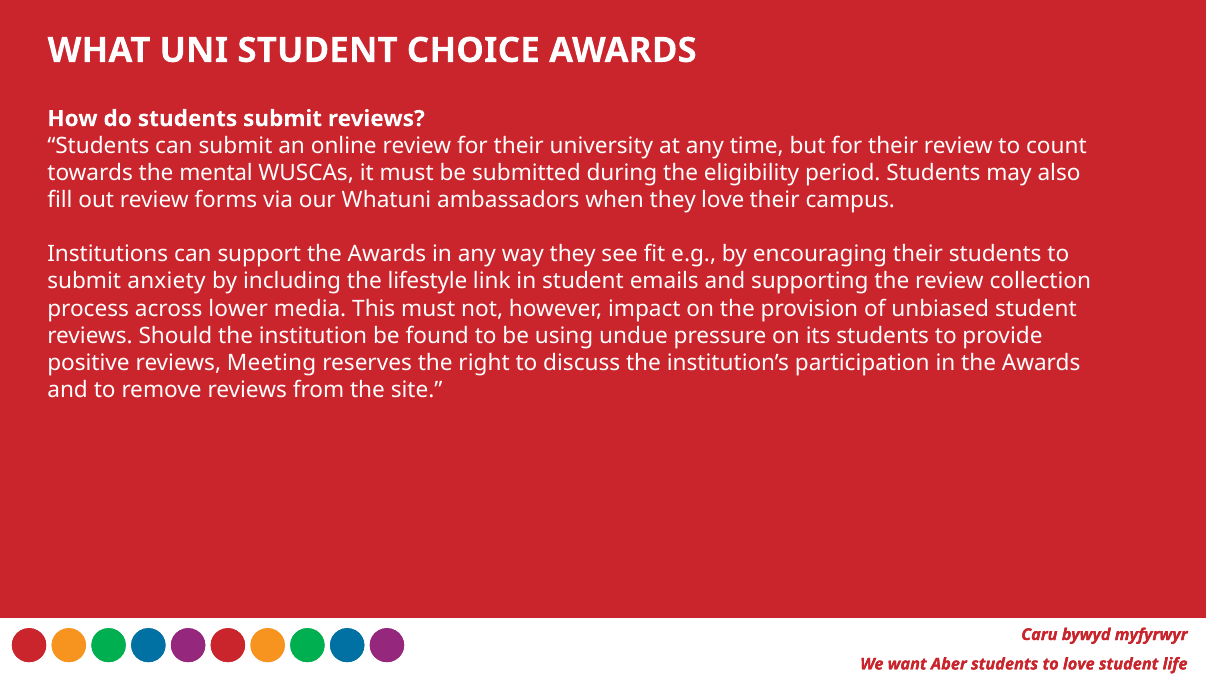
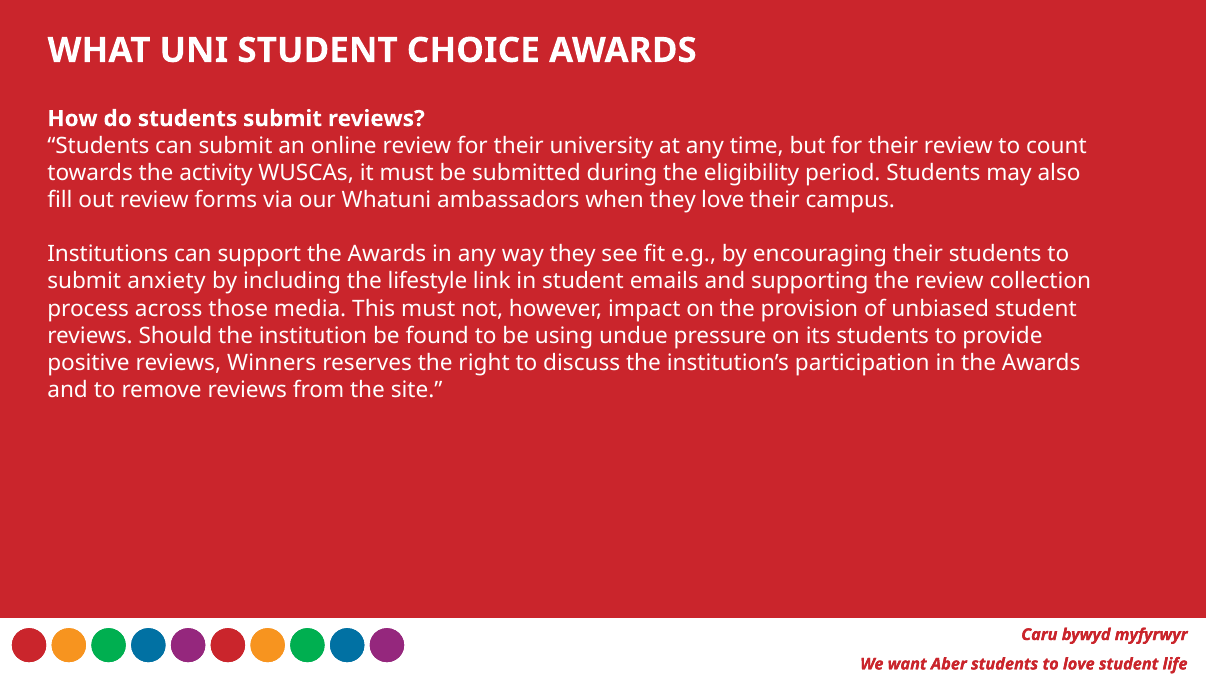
mental: mental -> activity
lower: lower -> those
Meeting: Meeting -> Winners
